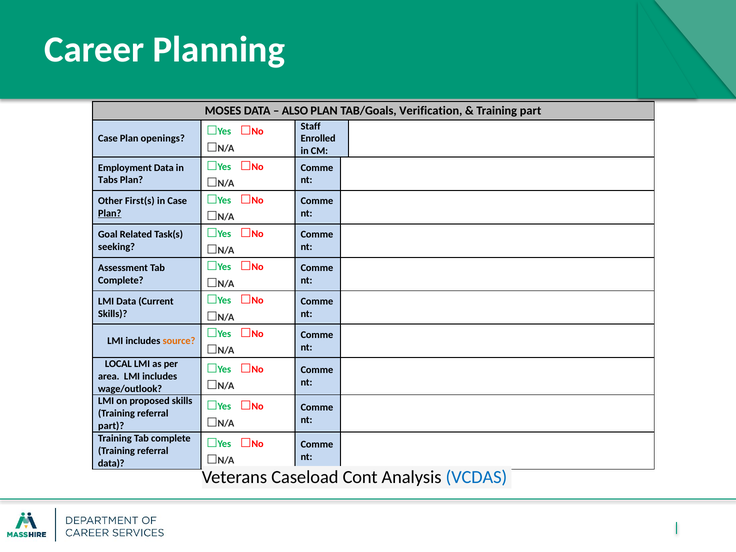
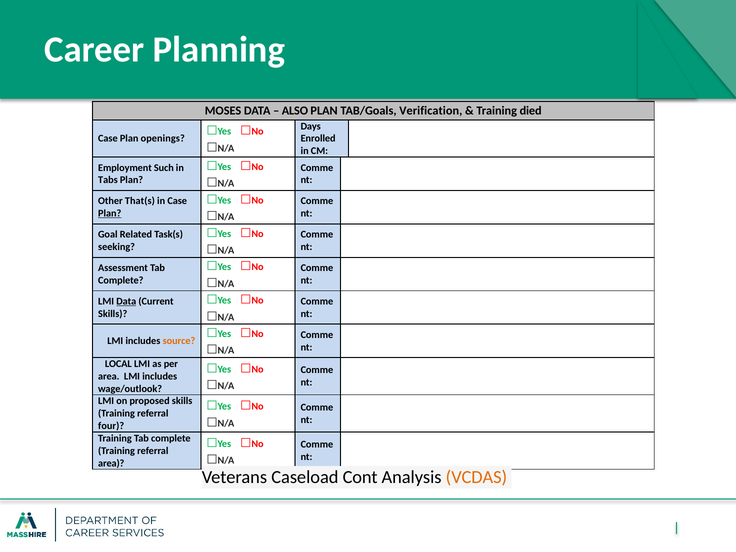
Training part: part -> died
Staff: Staff -> Days
Employment Data: Data -> Such
First(s: First(s -> That(s
Data at (126, 301) underline: none -> present
part at (111, 426): part -> four
data at (111, 463): data -> area
VCDAS colour: blue -> orange
